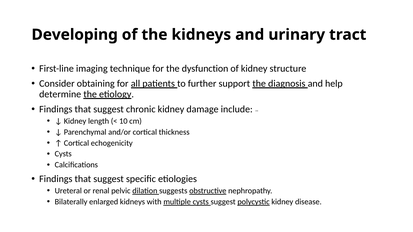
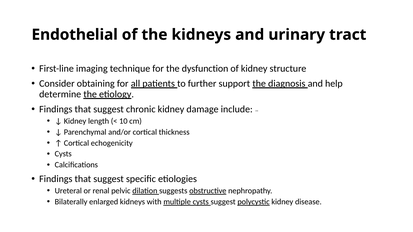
Developing: Developing -> Endothelial
